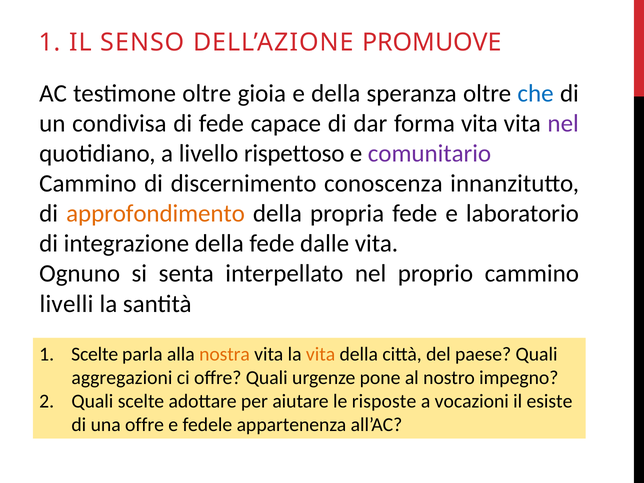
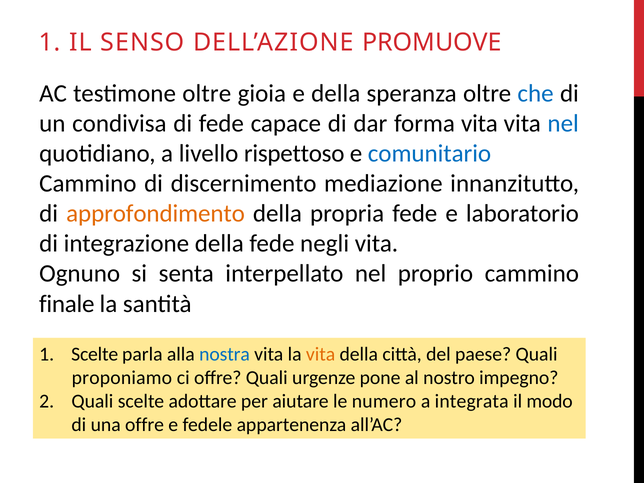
nel at (563, 123) colour: purple -> blue
comunitario colour: purple -> blue
conoscenza: conoscenza -> mediazione
dalle: dalle -> negli
livelli: livelli -> finale
nostra colour: orange -> blue
aggregazioni: aggregazioni -> proponiamo
risposte: risposte -> numero
vocazioni: vocazioni -> integrata
esiste: esiste -> modo
